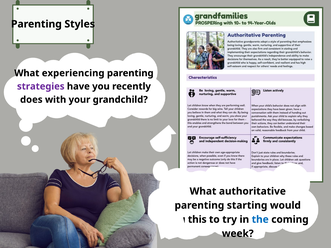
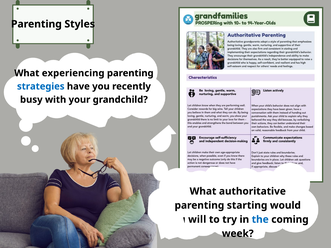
strategies colour: purple -> blue
does: does -> busy
this: this -> will
